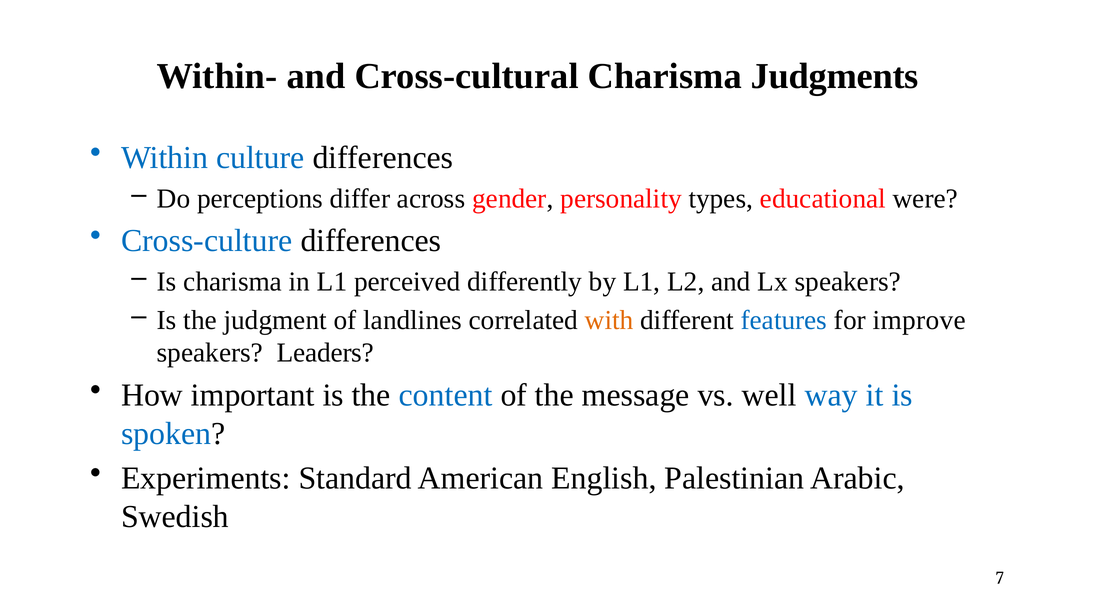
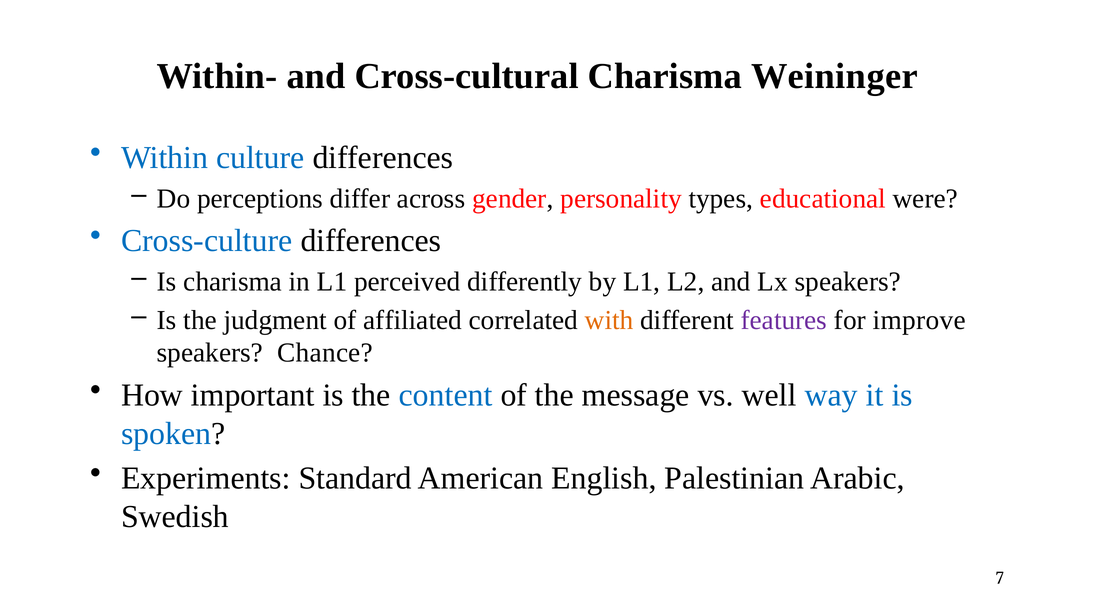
Judgments: Judgments -> Weininger
landlines: landlines -> affiliated
features colour: blue -> purple
Leaders: Leaders -> Chance
